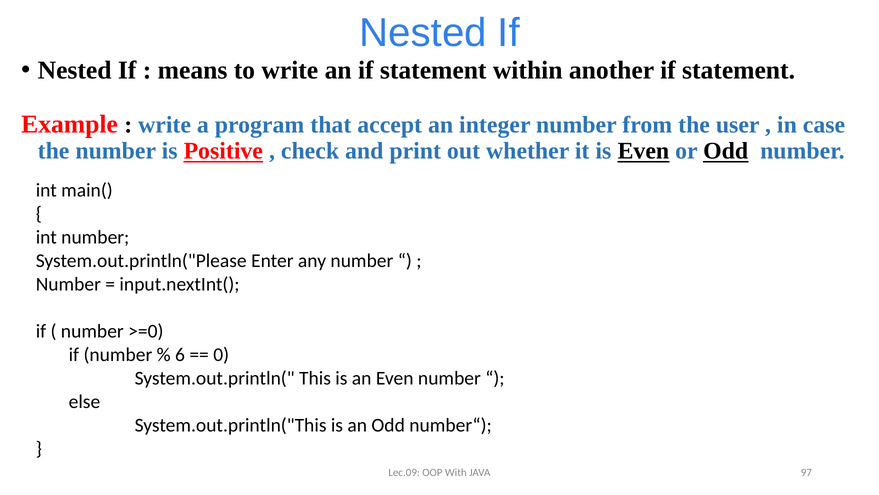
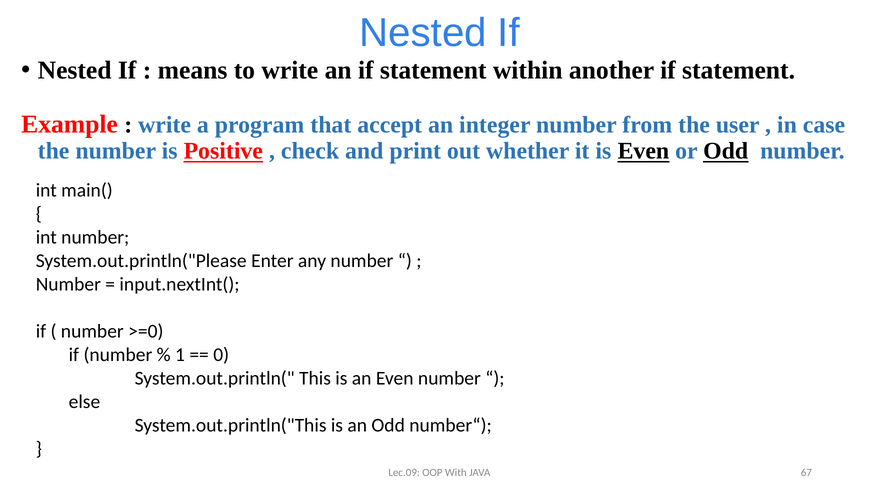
6: 6 -> 1
97: 97 -> 67
